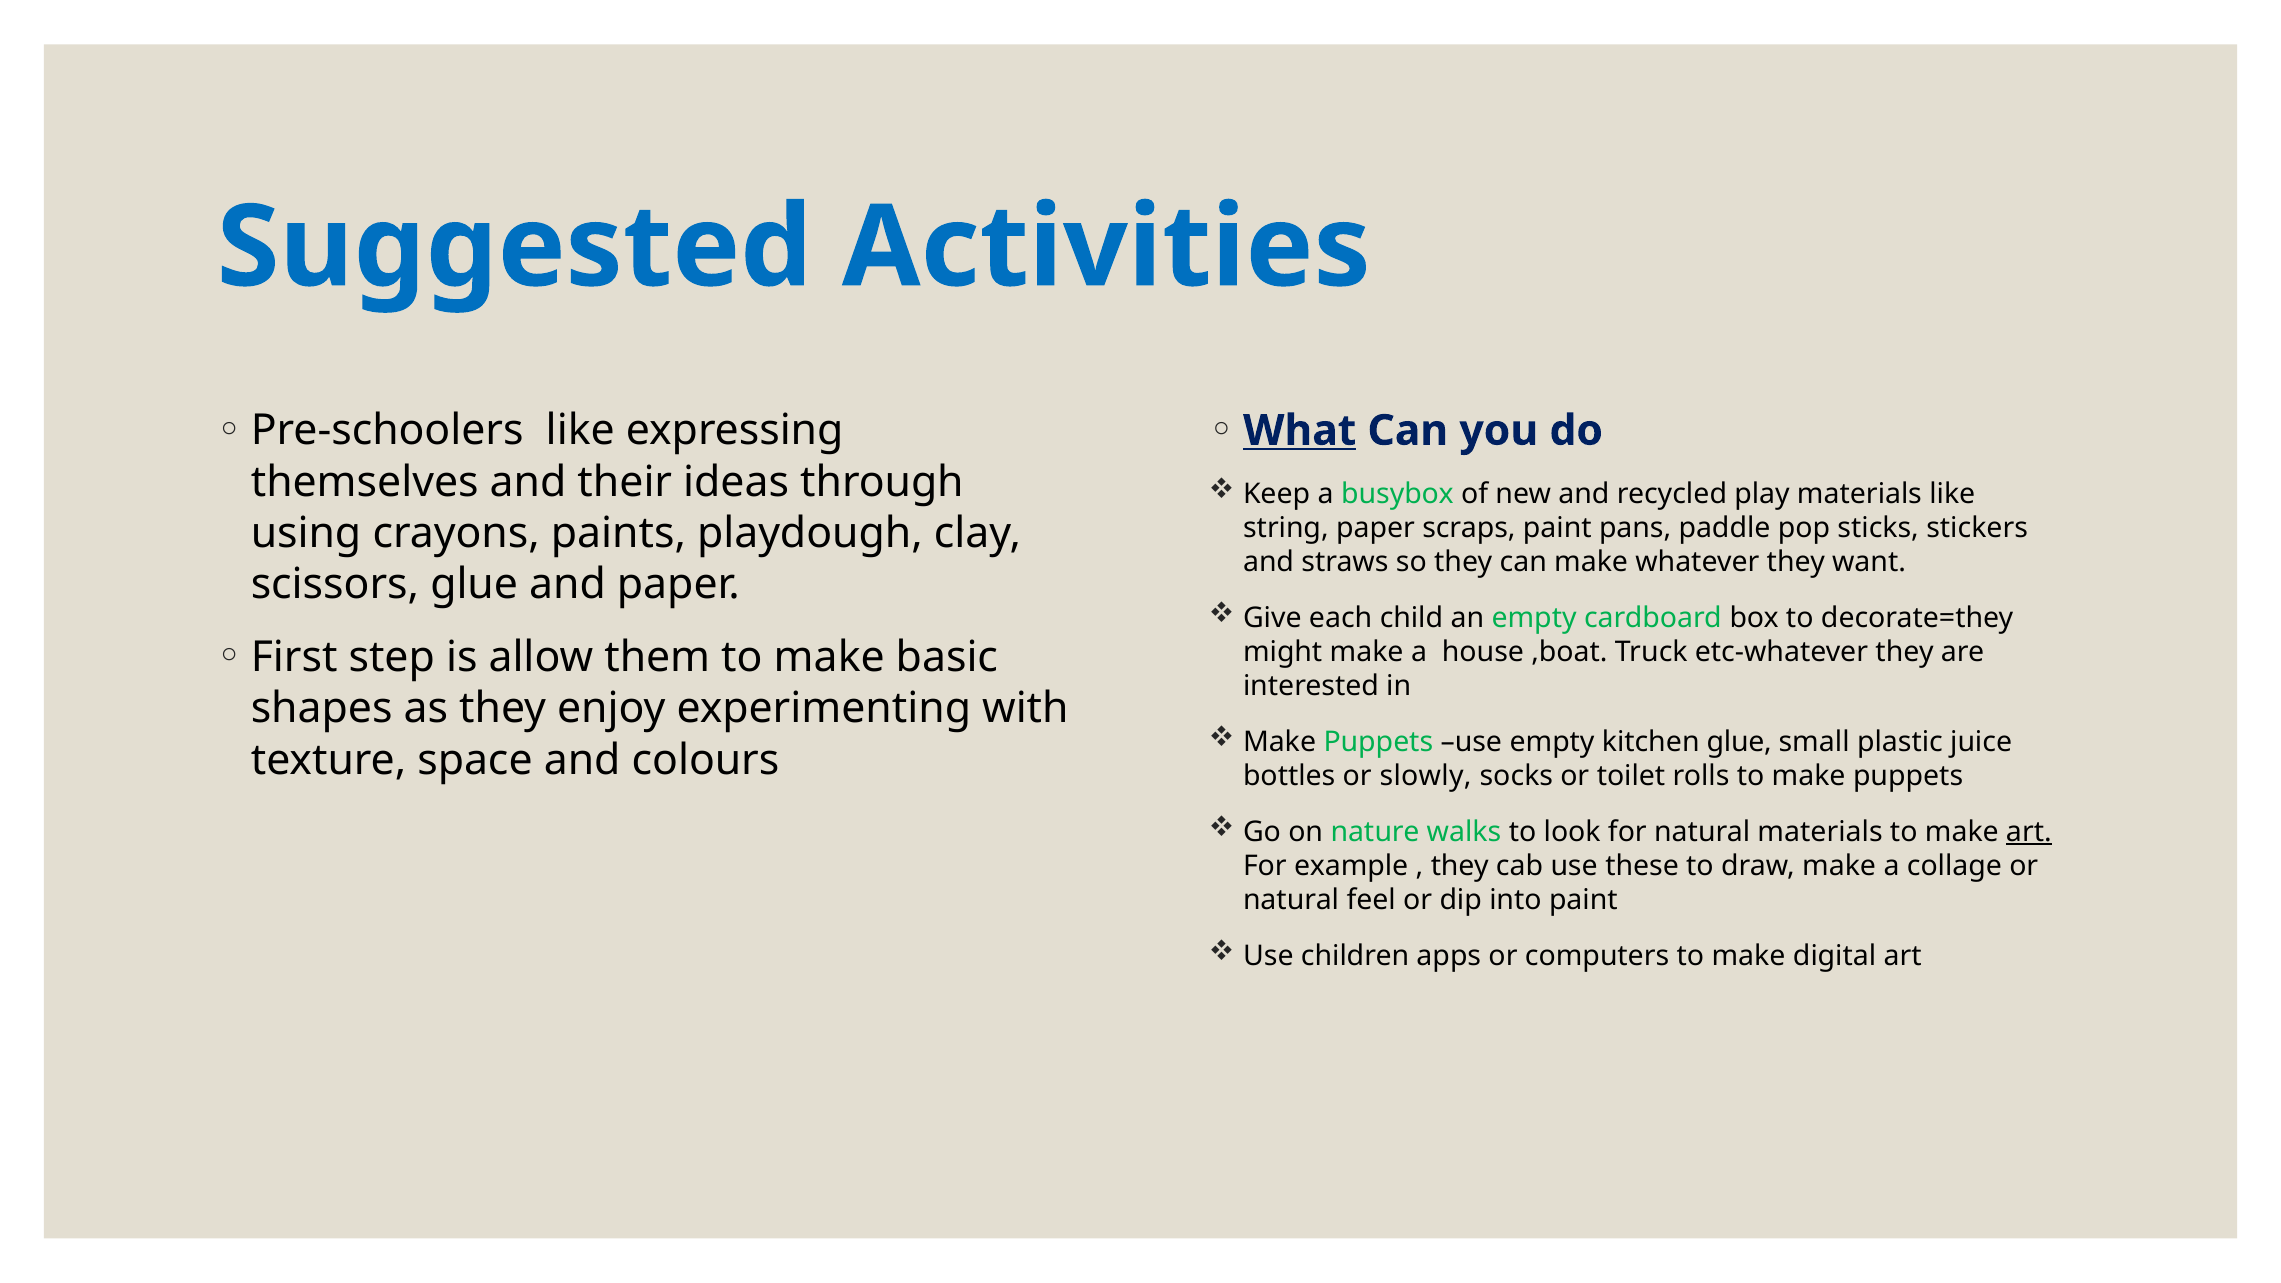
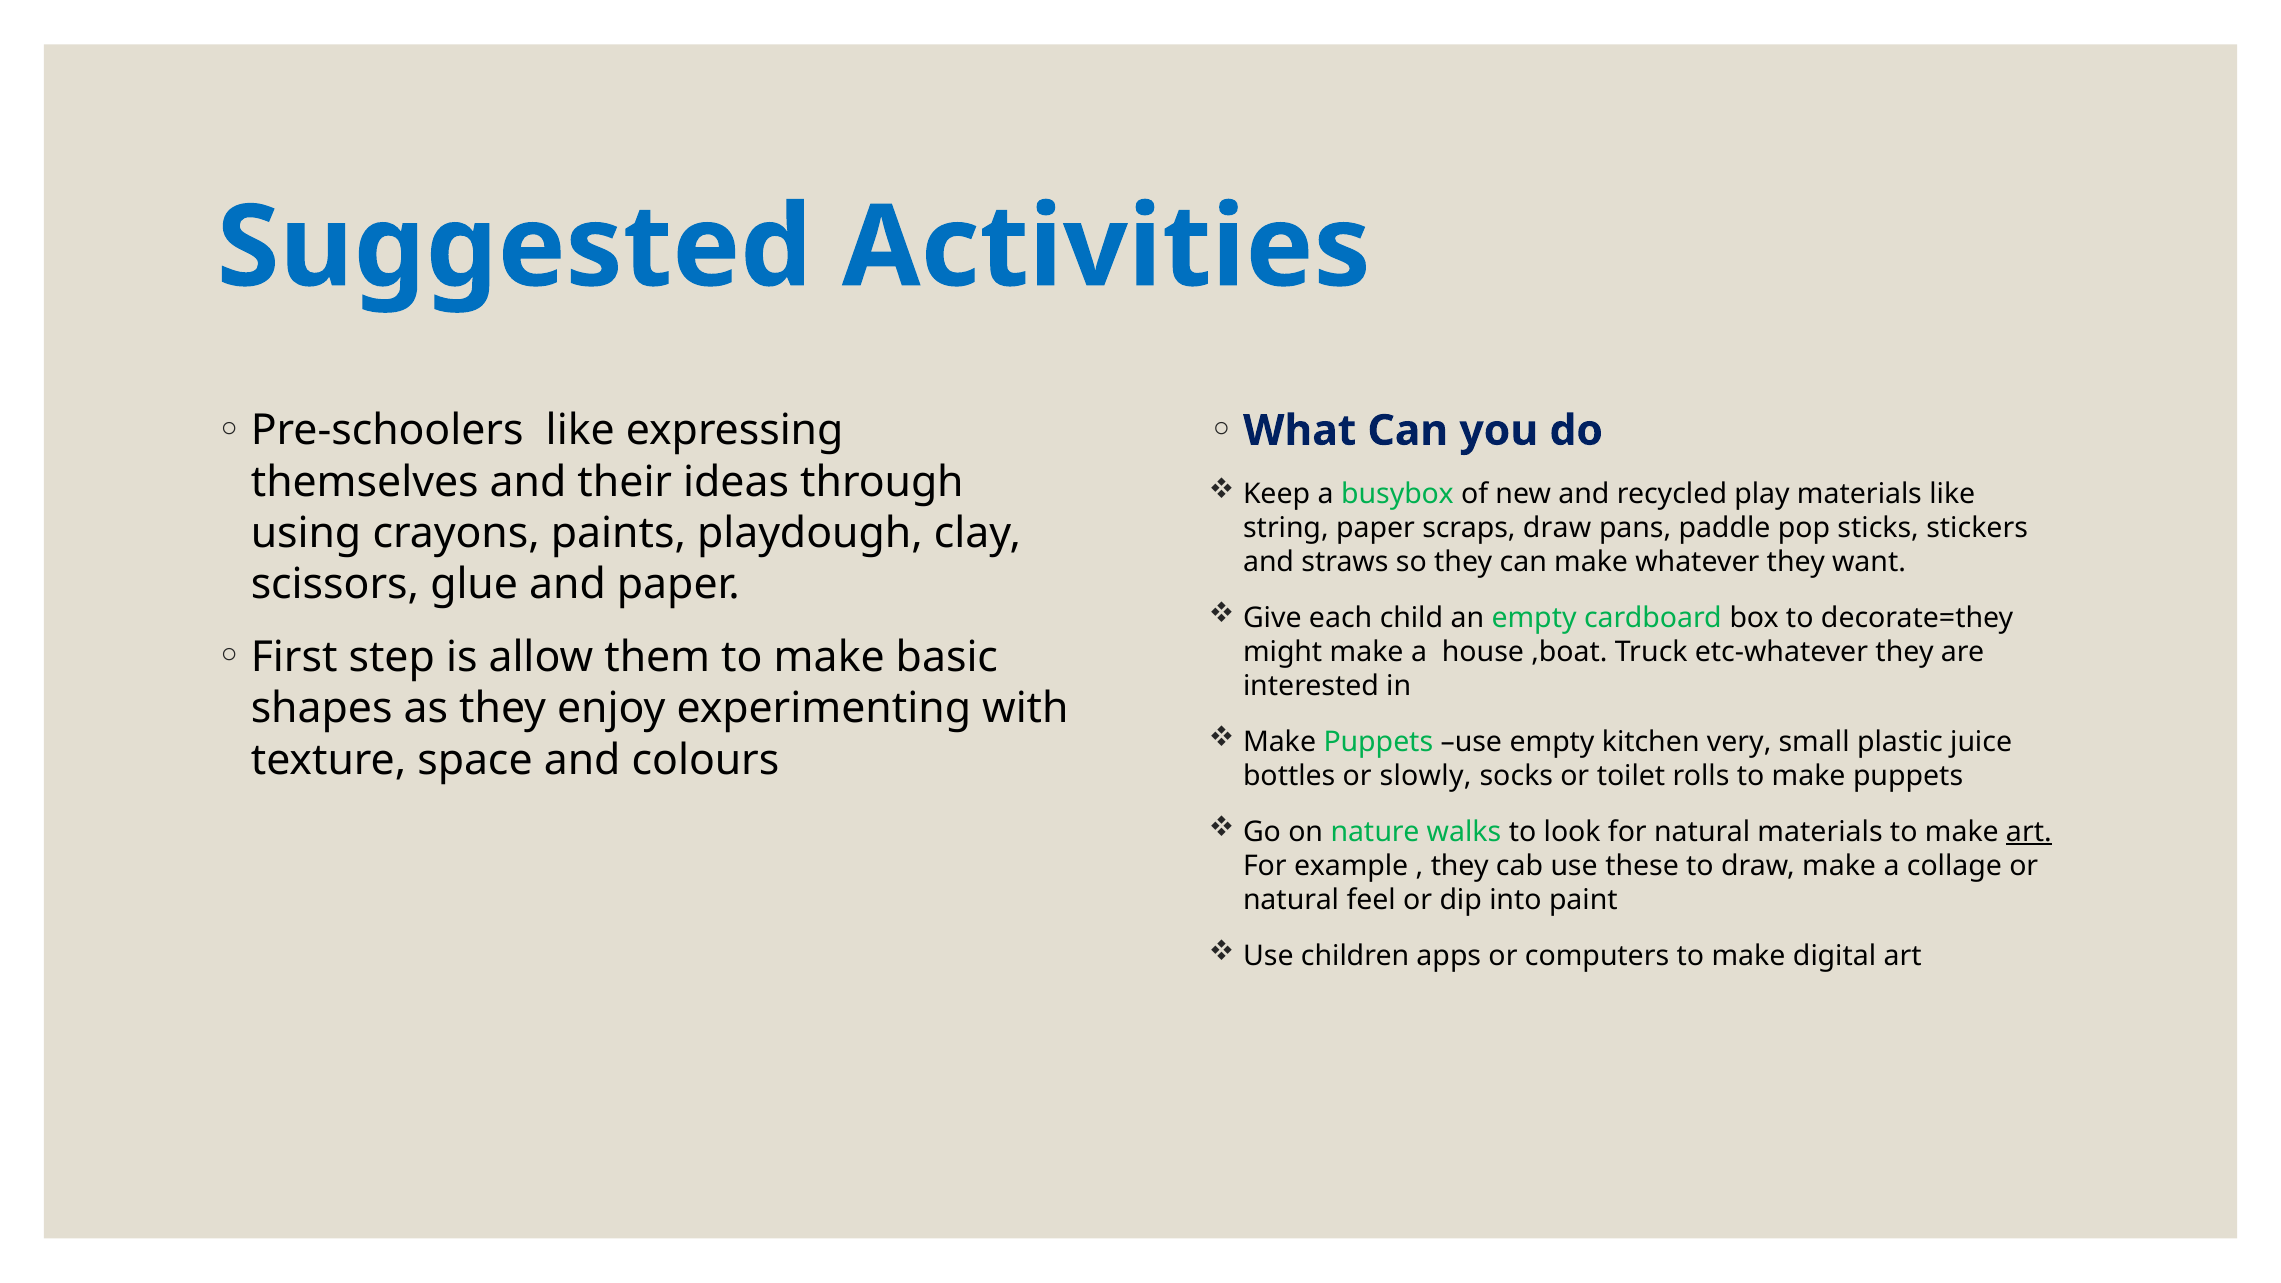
What underline: present -> none
scraps paint: paint -> draw
kitchen glue: glue -> very
